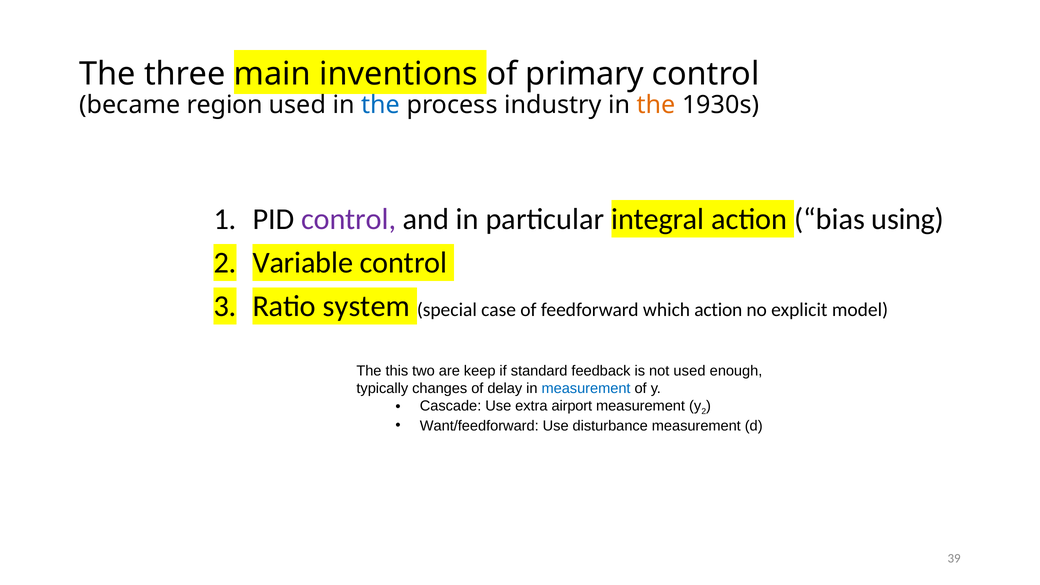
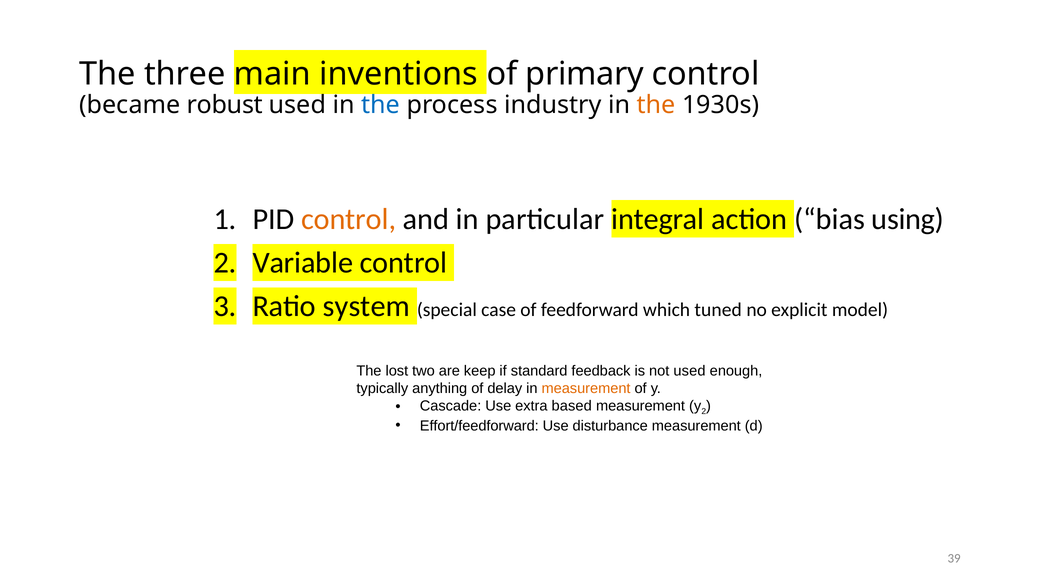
region: region -> robust
control at (349, 219) colour: purple -> orange
which action: action -> tuned
this: this -> lost
changes: changes -> anything
measurement at (586, 388) colour: blue -> orange
airport: airport -> based
Want/feedforward: Want/feedforward -> Effort/feedforward
